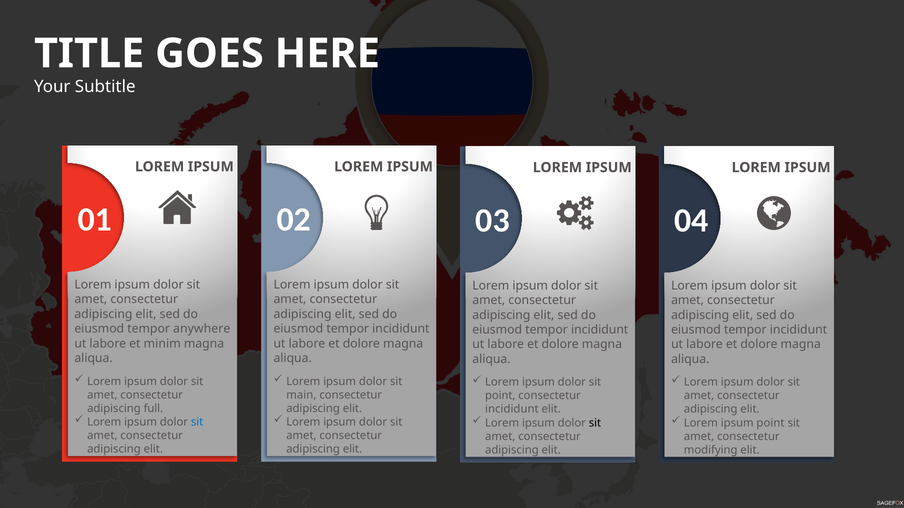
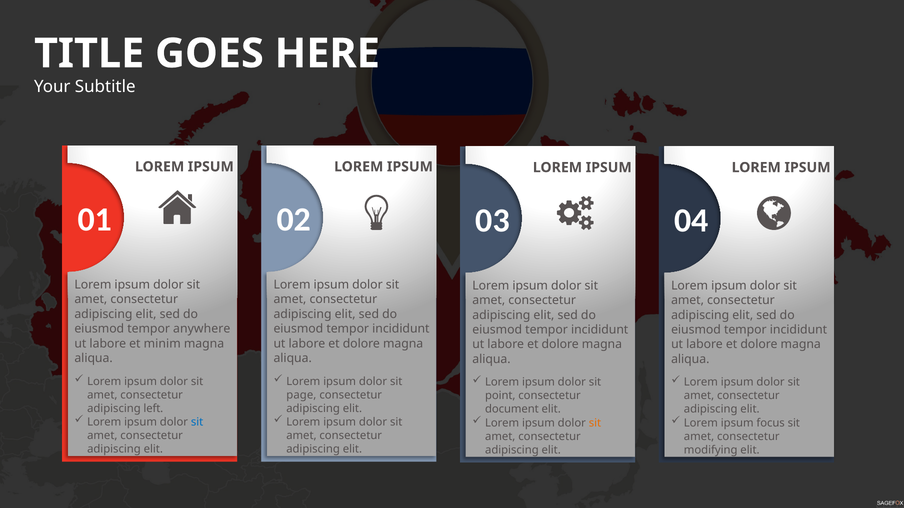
main: main -> page
full: full -> left
incididunt at (512, 410): incididunt -> document
sit at (595, 423) colour: black -> orange
ipsum point: point -> focus
